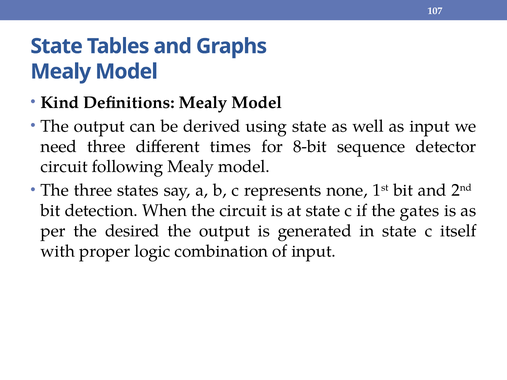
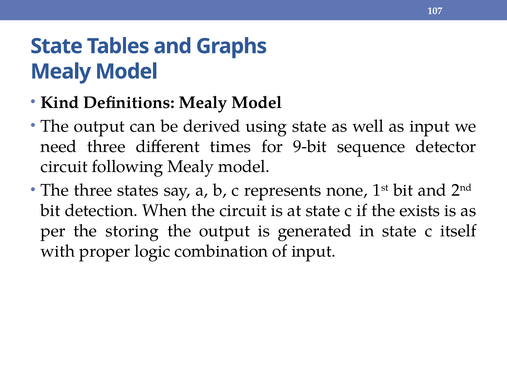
8-bit: 8-bit -> 9-bit
gates: gates -> exists
desired: desired -> storing
